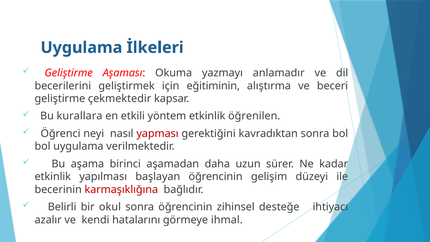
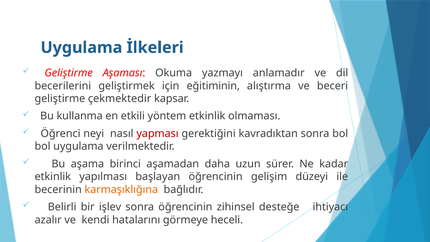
kurallara: kurallara -> kullanma
öğrenilen: öğrenilen -> olmaması
karmaşıklığına colour: red -> orange
okul: okul -> işlev
ihmal: ihmal -> heceli
